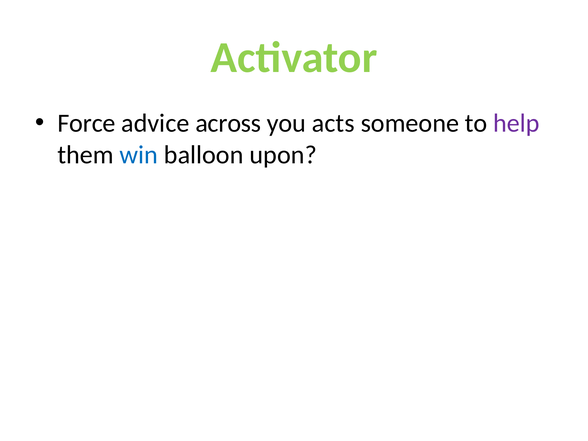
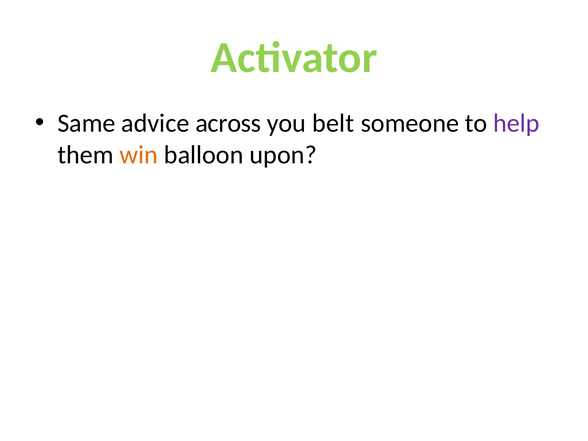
Force: Force -> Same
acts: acts -> belt
win colour: blue -> orange
